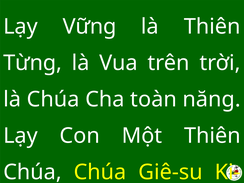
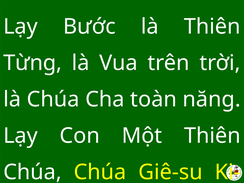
Vững: Vững -> Bước
